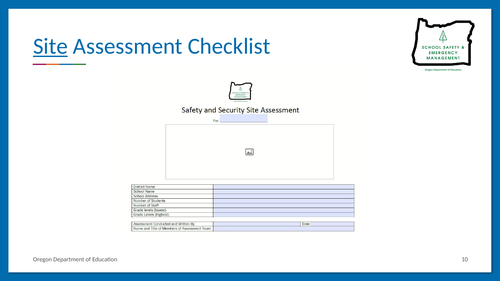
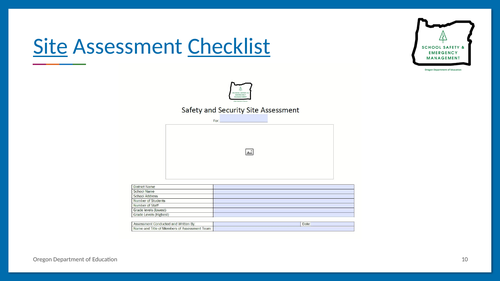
Checklist underline: none -> present
